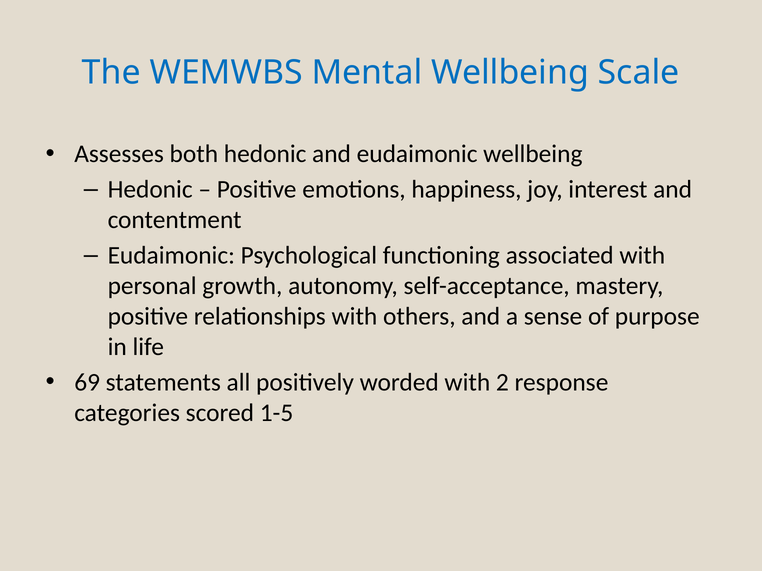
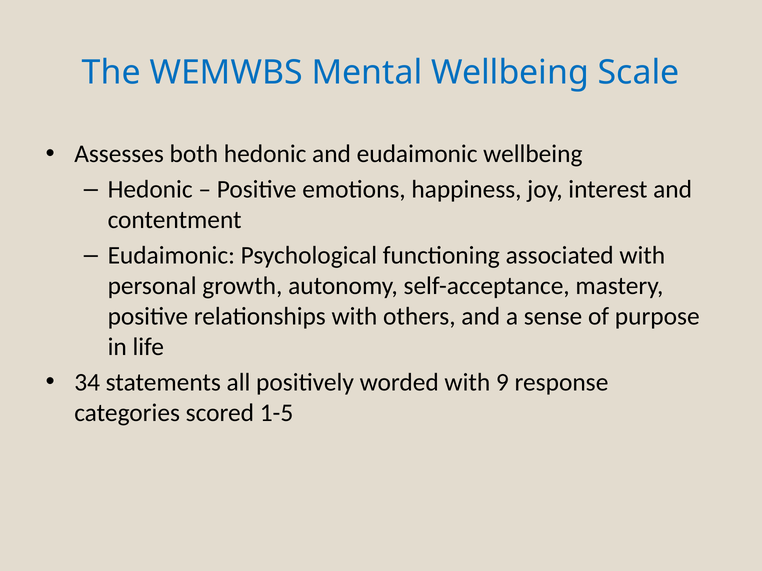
69: 69 -> 34
2: 2 -> 9
